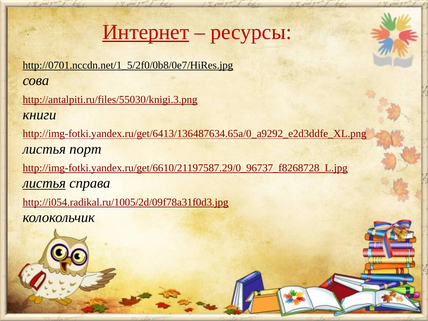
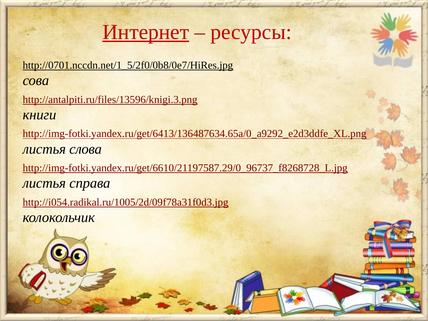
http://antalpiti.ru/files/55030/knigi.3.png: http://antalpiti.ru/files/55030/knigi.3.png -> http://antalpiti.ru/files/13596/knigi.3.png
порт: порт -> слова
листья at (44, 183) underline: present -> none
